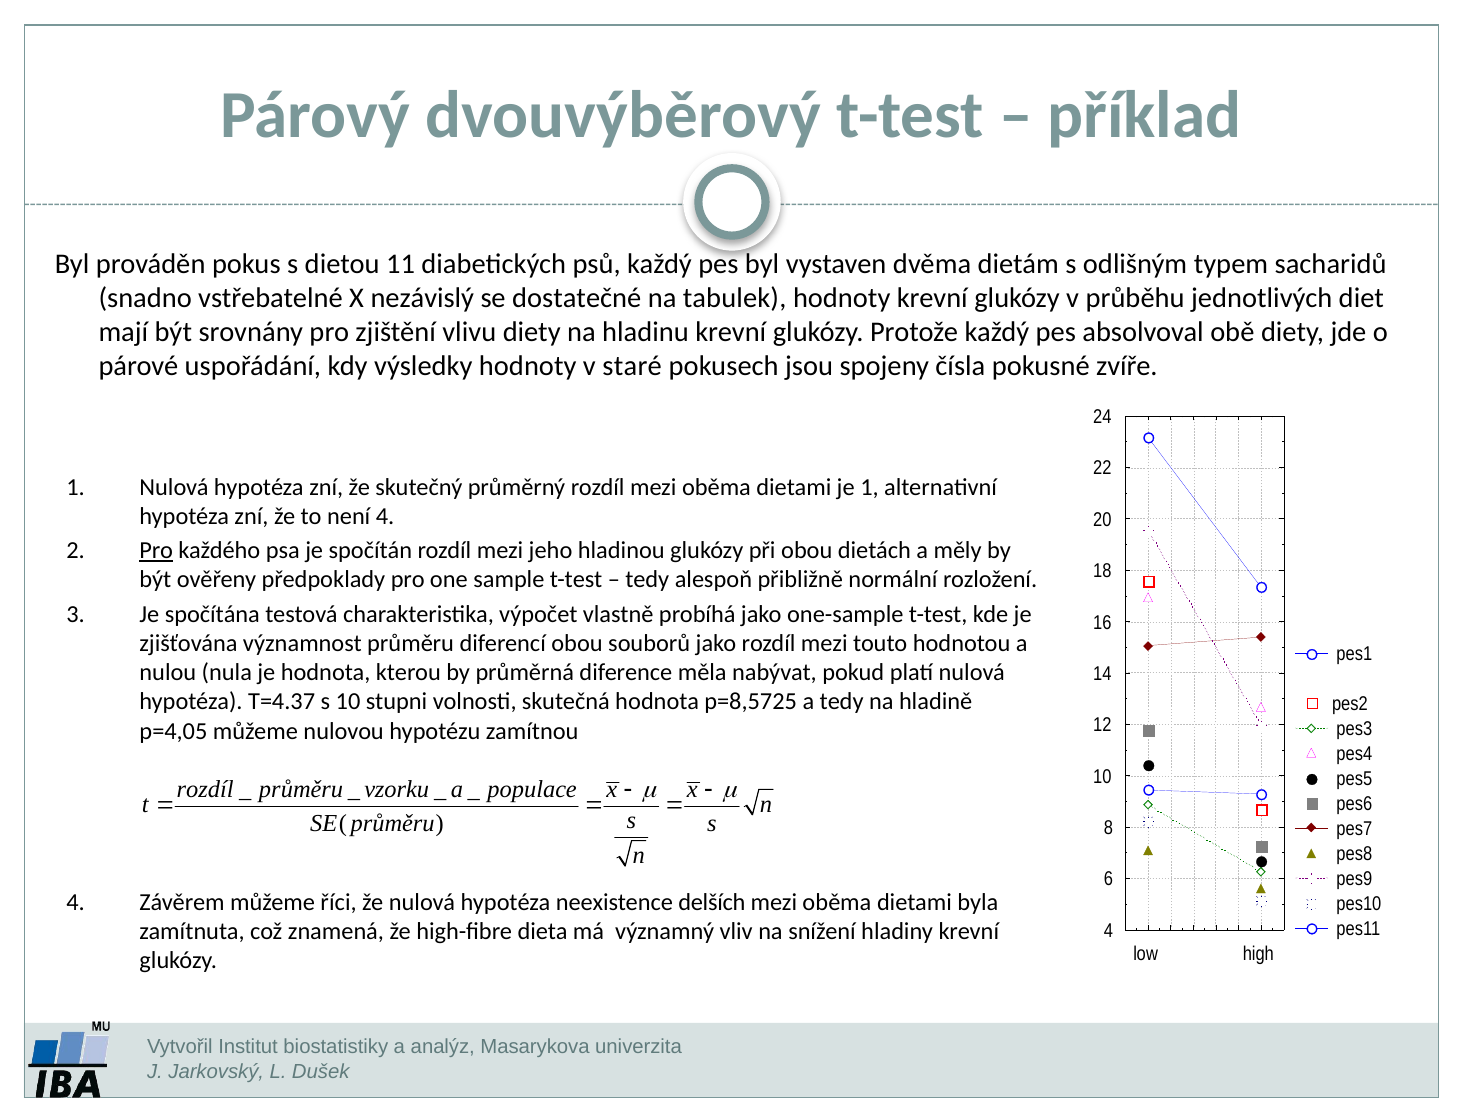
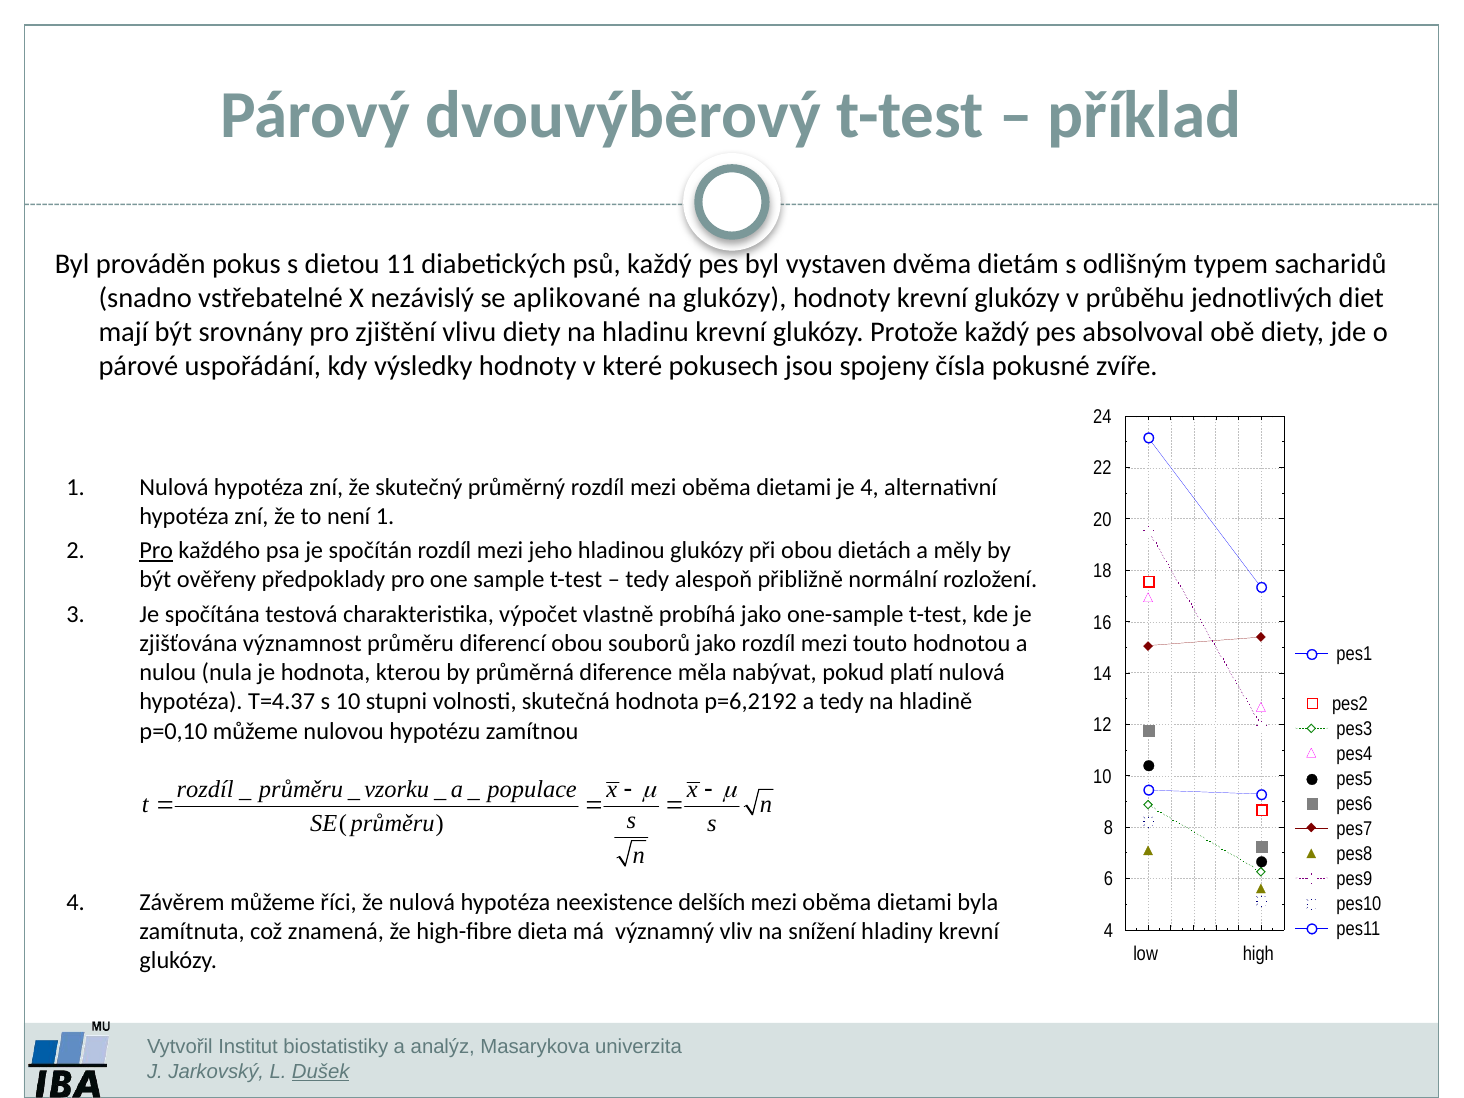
dostatečné: dostatečné -> aplikované
na tabulek: tabulek -> glukózy
staré: staré -> které
je 1: 1 -> 4
není 4: 4 -> 1
p=8,5725: p=8,5725 -> p=6,2192
p=4,05: p=4,05 -> p=0,10
Dušek underline: none -> present
